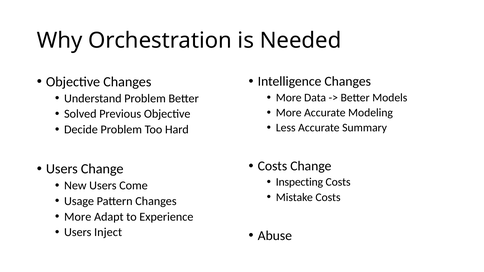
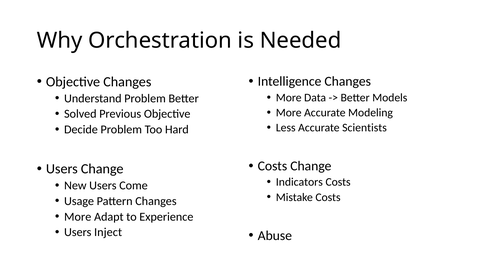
Summary: Summary -> Scientists
Inspecting: Inspecting -> Indicators
